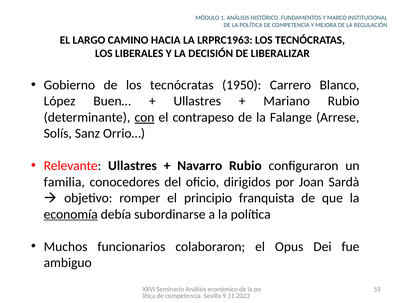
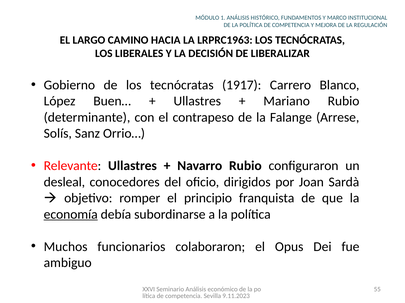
1950: 1950 -> 1917
con underline: present -> none
familia: familia -> desleal
